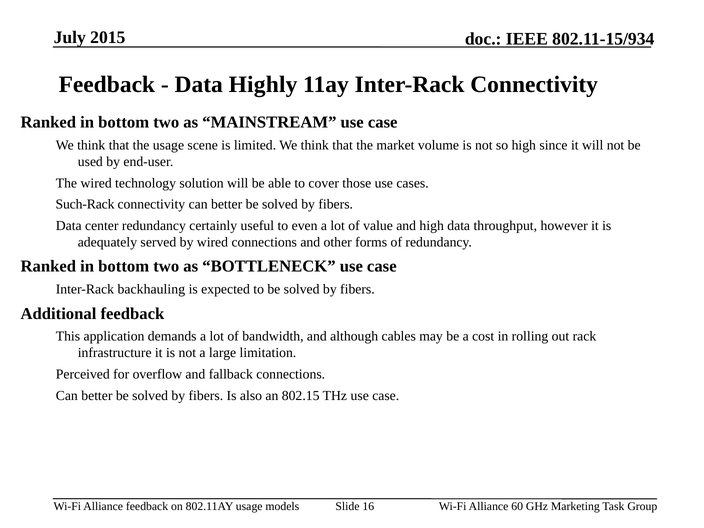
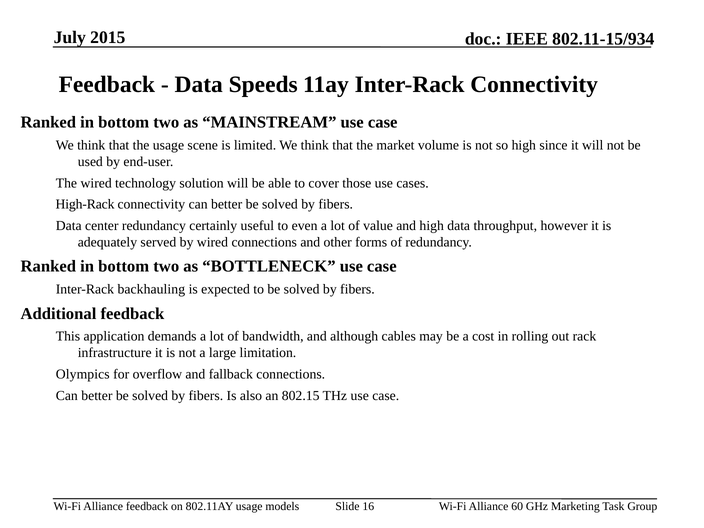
Highly: Highly -> Speeds
Such-Rack: Such-Rack -> High-Rack
Perceived: Perceived -> Olympics
